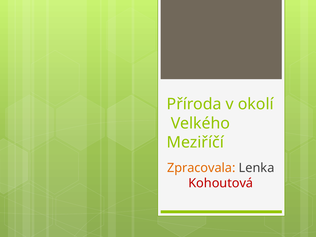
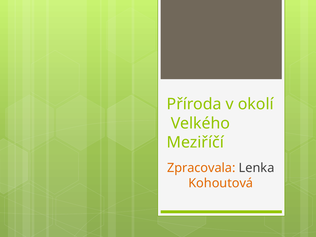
Kohoutová colour: red -> orange
